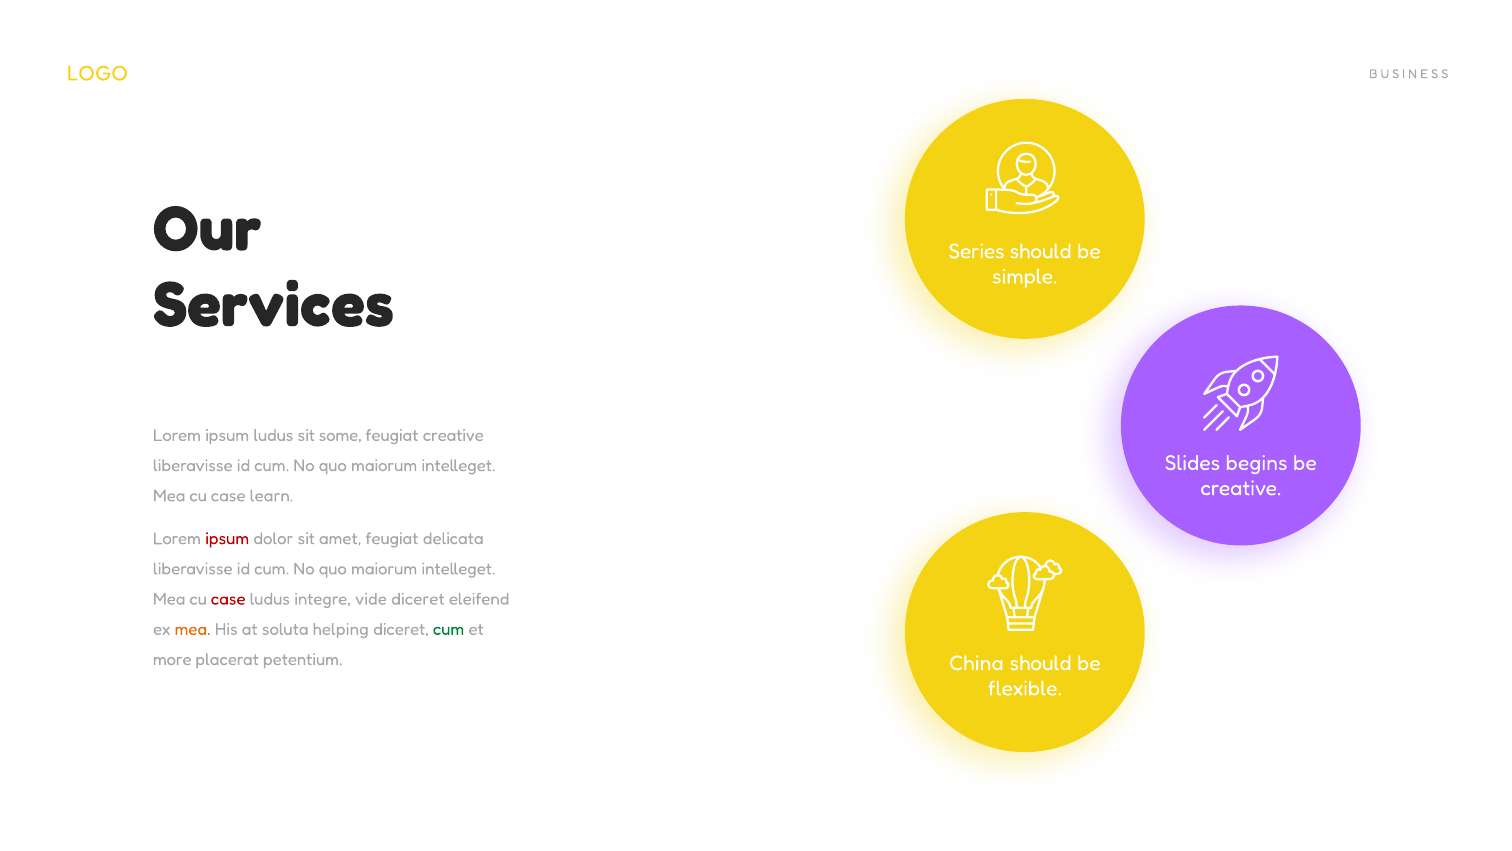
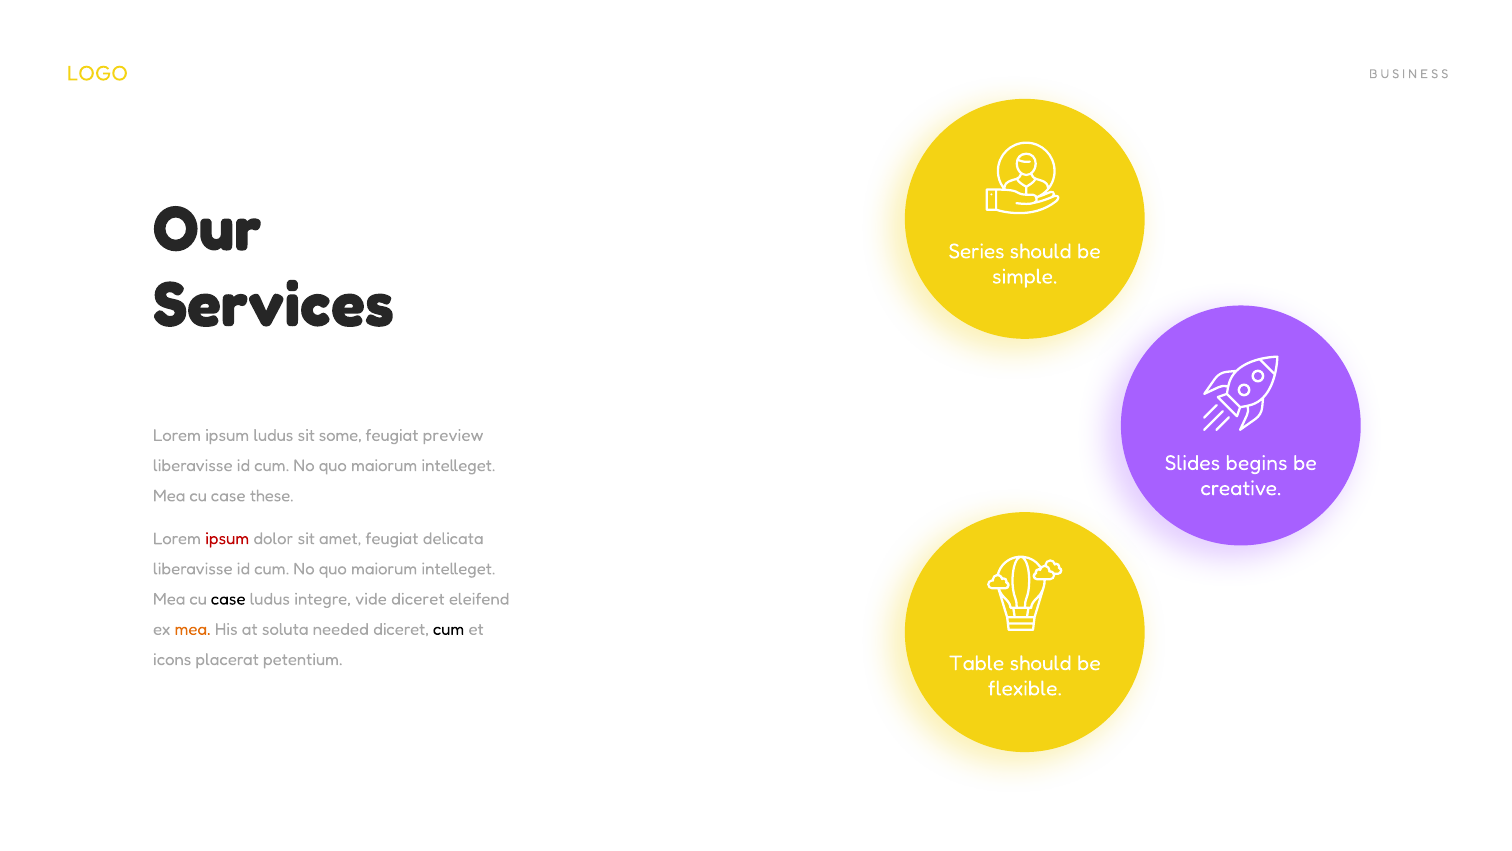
creative at (453, 435): creative -> preview
learn: learn -> these
case at (228, 599) colour: red -> black
helping: helping -> needed
cum at (448, 629) colour: green -> black
more: more -> icons
China: China -> Table
